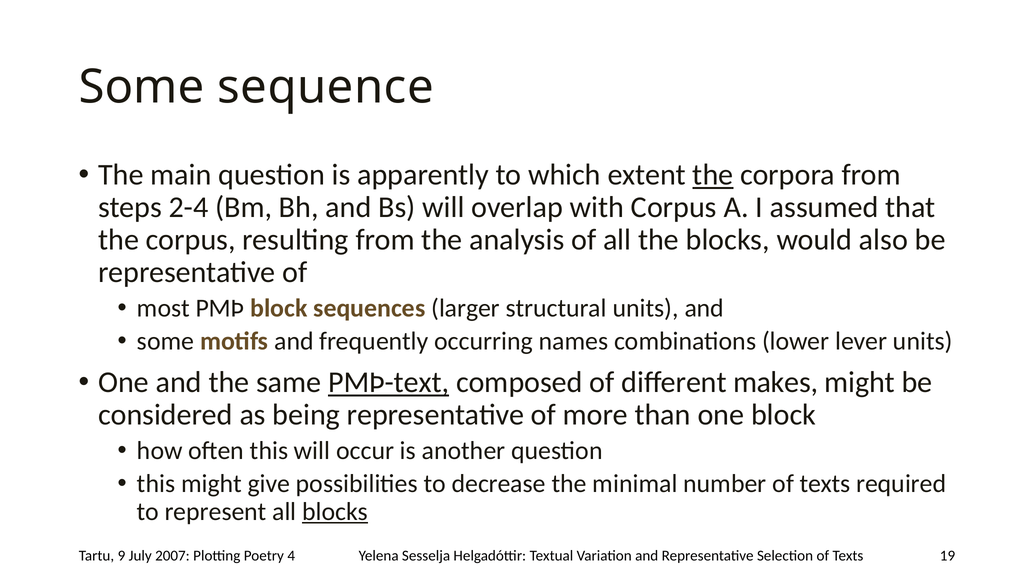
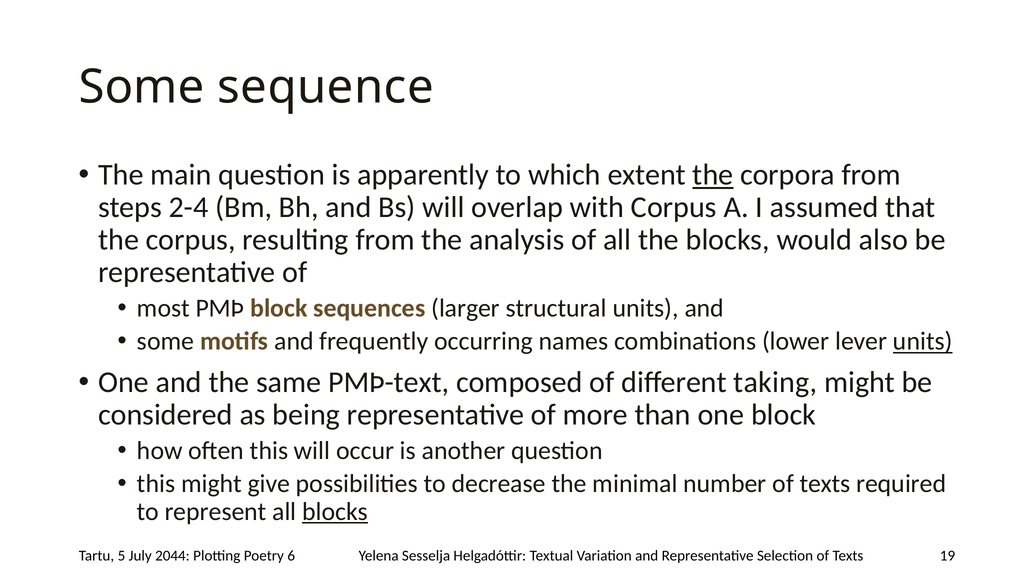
units at (923, 341) underline: none -> present
PMÞ-text underline: present -> none
makes: makes -> taking
9: 9 -> 5
2007: 2007 -> 2044
4: 4 -> 6
